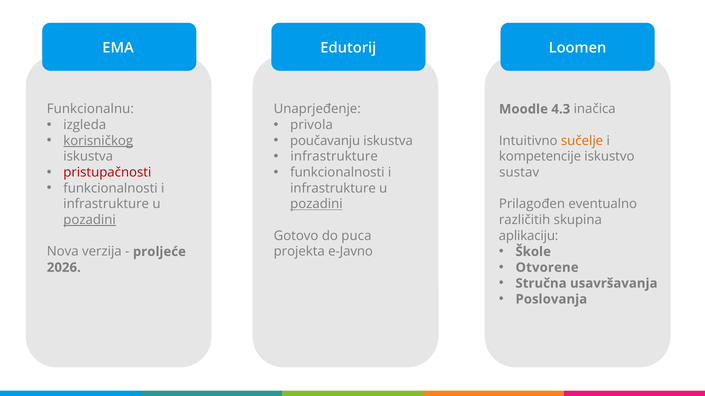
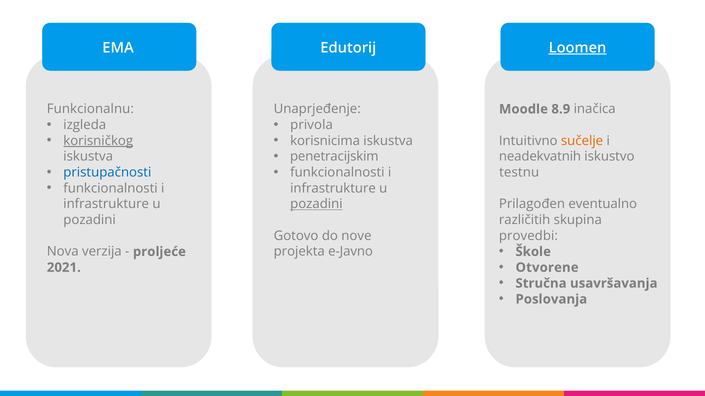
Loomen underline: none -> present
4.3: 4.3 -> 8.9
poučavanju: poučavanju -> korisnicima
infrastrukture at (334, 157): infrastrukture -> penetracijskim
kompetencije: kompetencije -> neadekvatnih
pristupačnosti colour: red -> blue
sustav: sustav -> testnu
pozadini at (90, 220) underline: present -> none
puca: puca -> nove
aplikaciju: aplikaciju -> provedbi
2026: 2026 -> 2021
